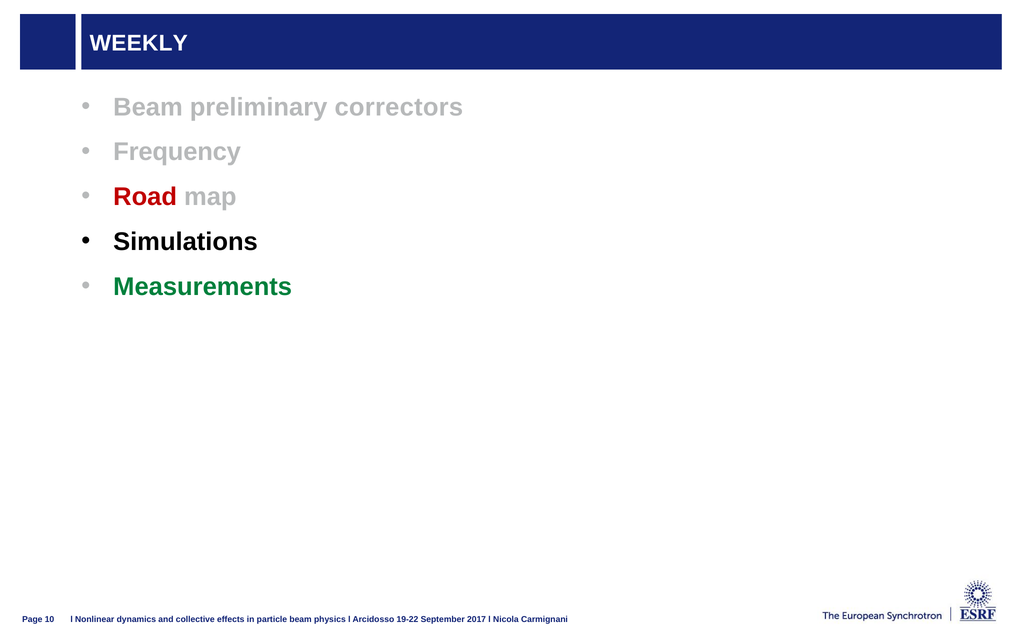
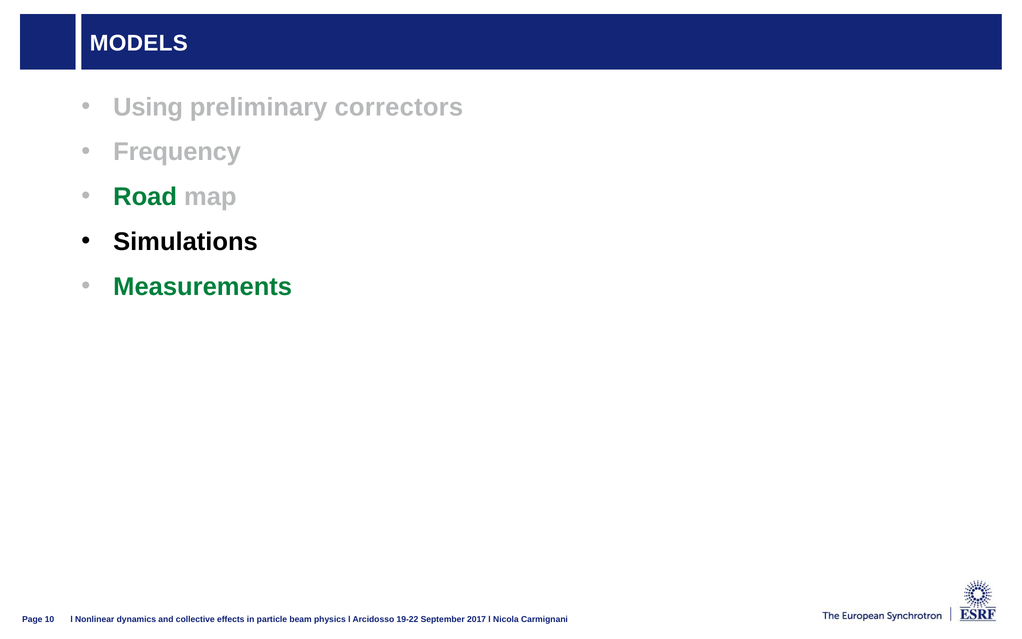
WEEKLY: WEEKLY -> MODELS
Beam at (148, 107): Beam -> Using
Road colour: red -> green
